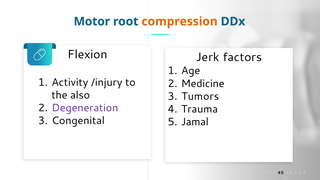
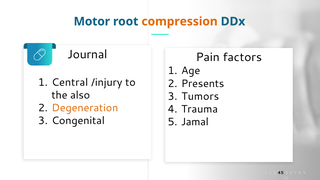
Flexion: Flexion -> Journal
Jerk: Jerk -> Pain
Activity: Activity -> Central
Medicine: Medicine -> Presents
Degeneration colour: purple -> orange
